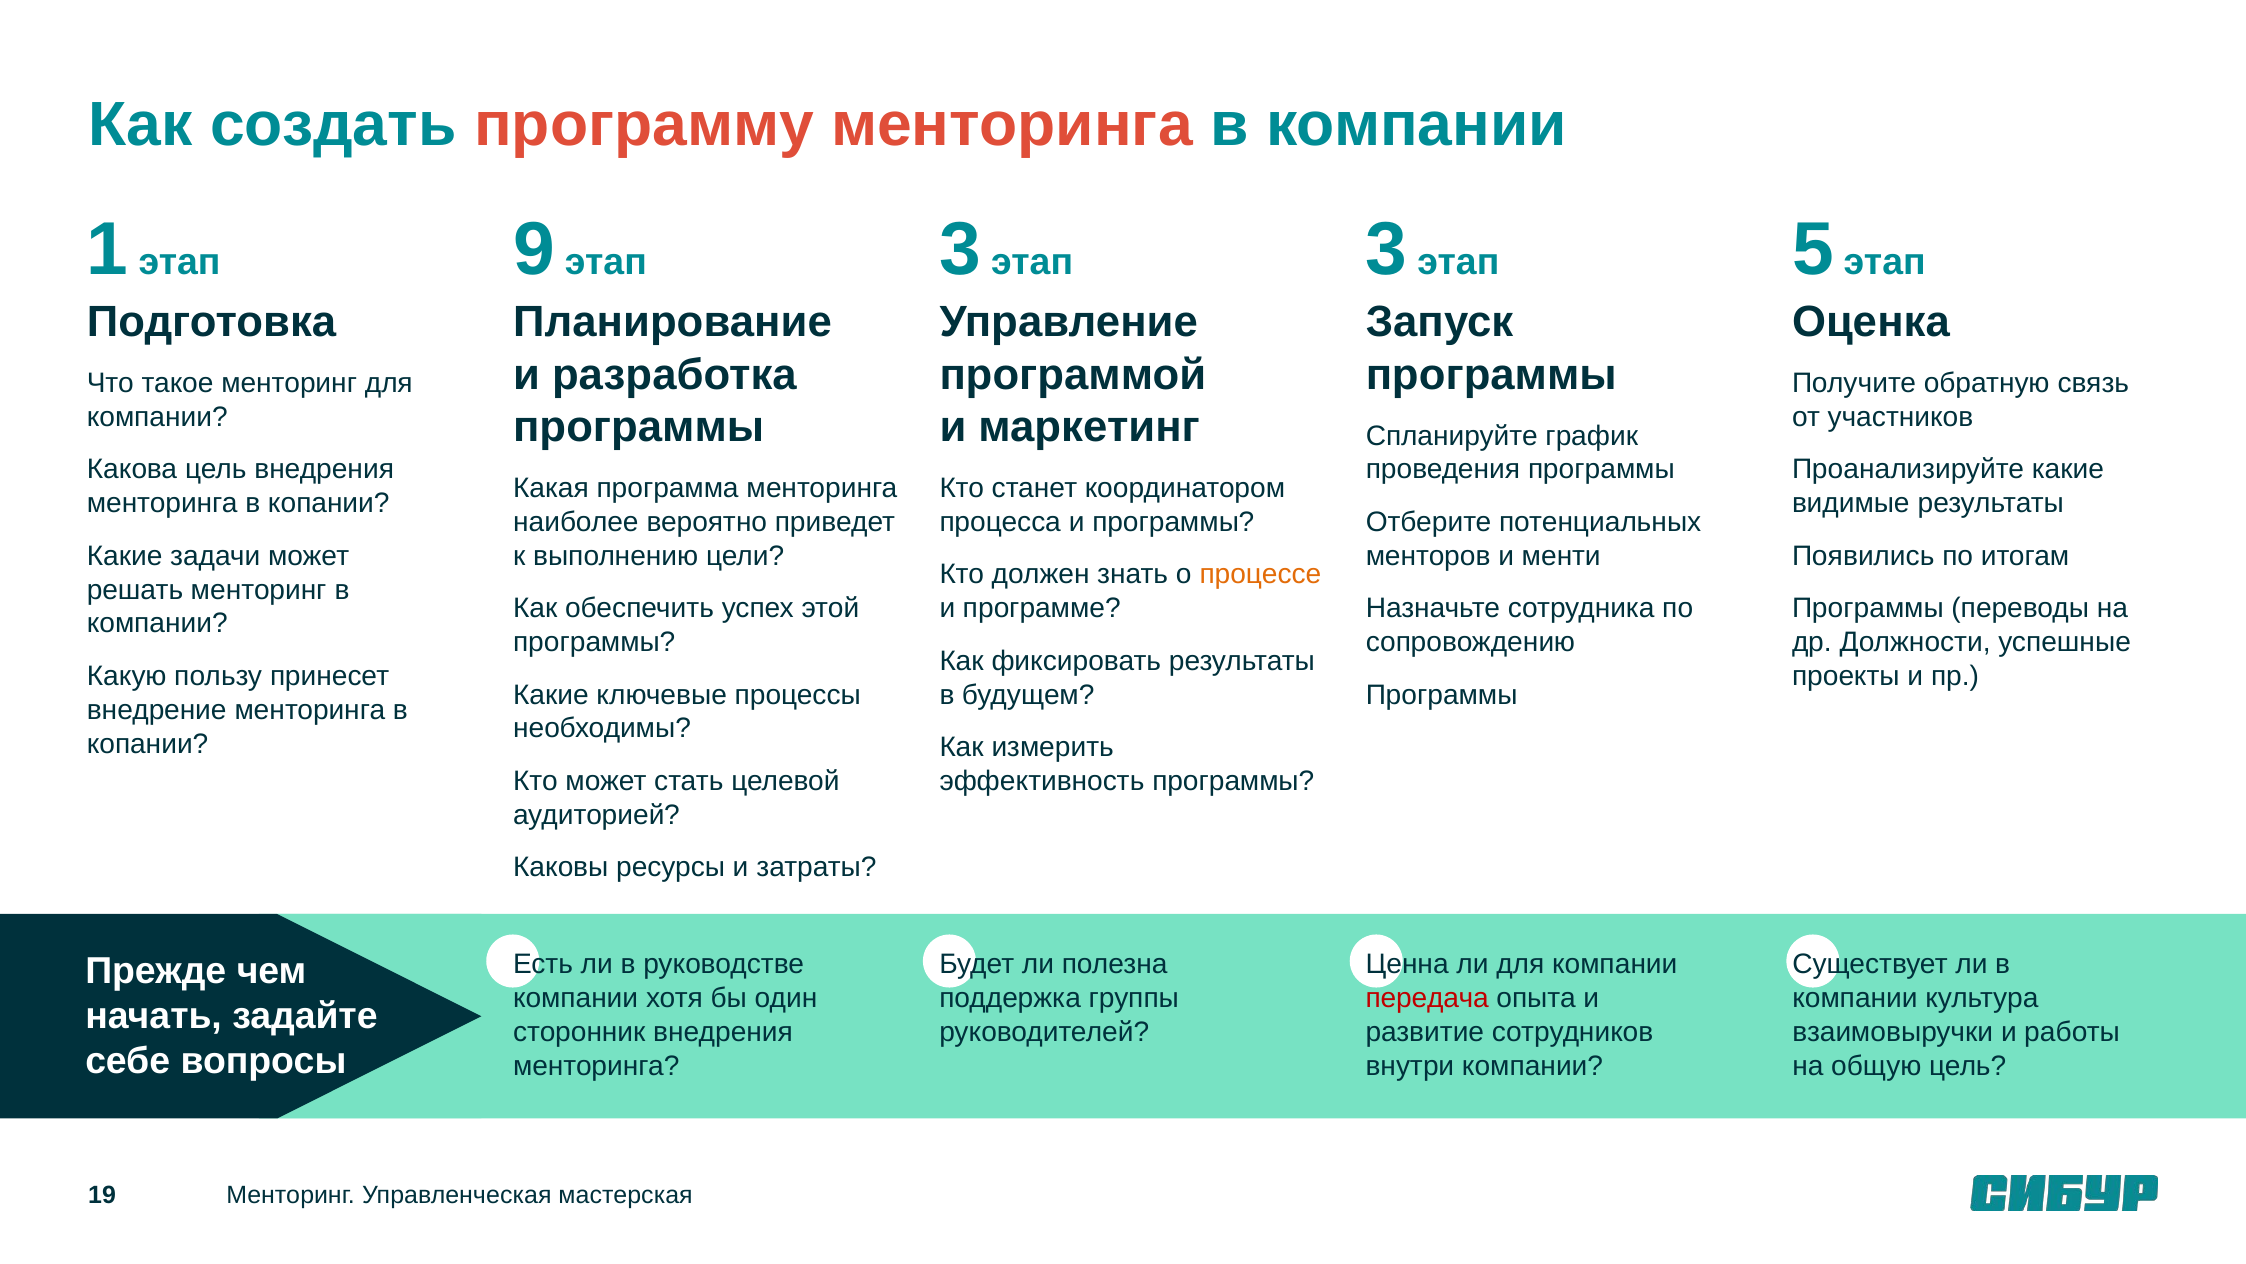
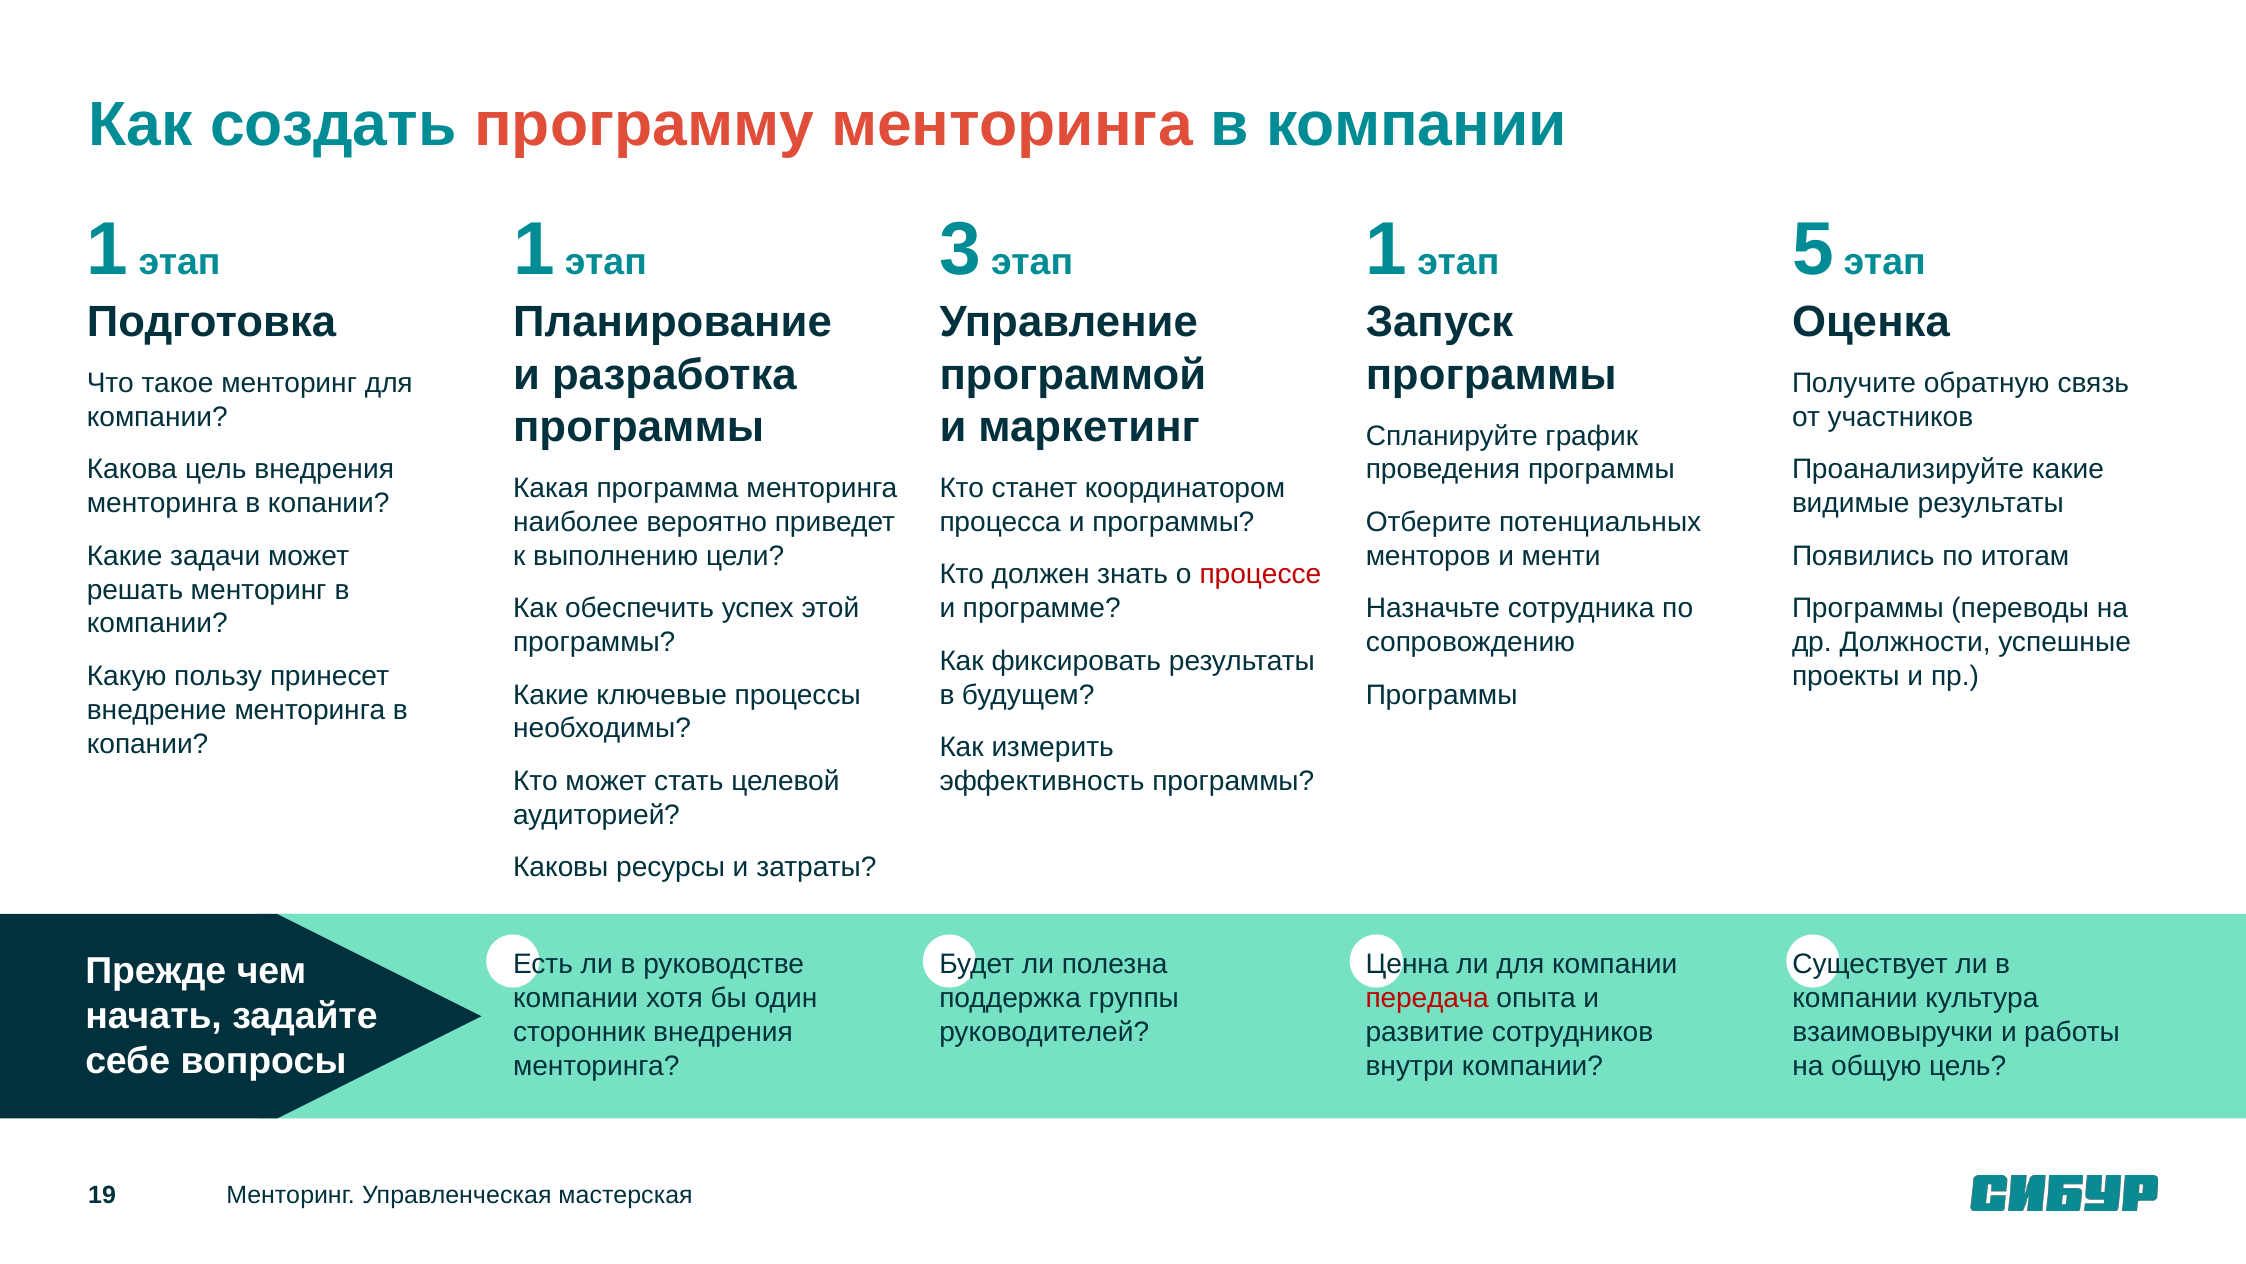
1 этап 9: 9 -> 1
3 этап 3: 3 -> 1
процессе colour: orange -> red
